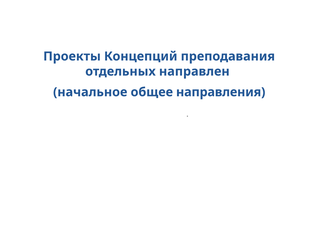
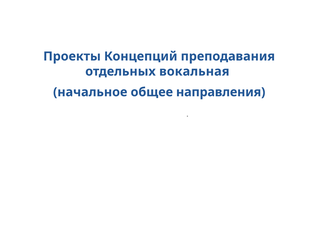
направлен: направлен -> вокальная
